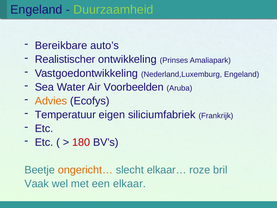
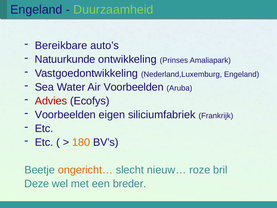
Realistischer: Realistischer -> Natuurkunde
Advies colour: orange -> red
Temperatuur at (65, 115): Temperatuur -> Voorbeelden
180 colour: red -> orange
elkaar…: elkaar… -> nieuw…
Vaak: Vaak -> Deze
elkaar: elkaar -> breder
